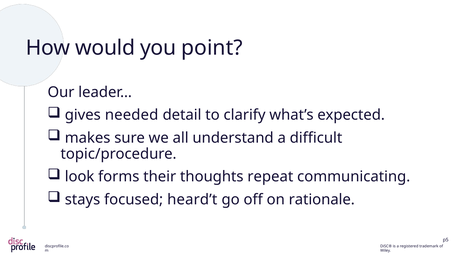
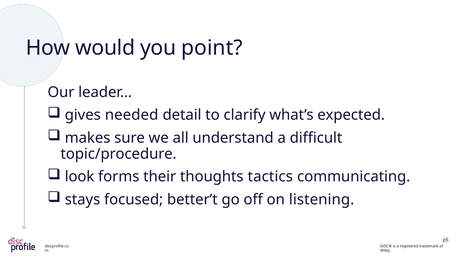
repeat: repeat -> tactics
heard’t: heard’t -> better’t
rationale: rationale -> listening
